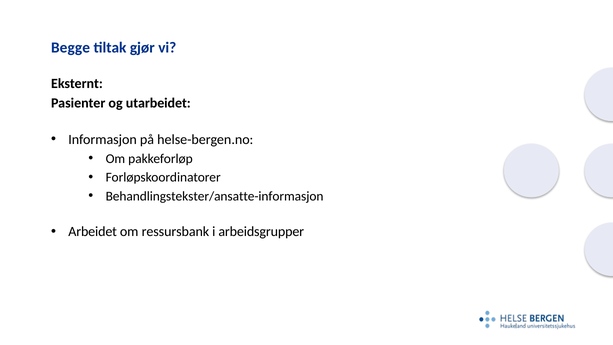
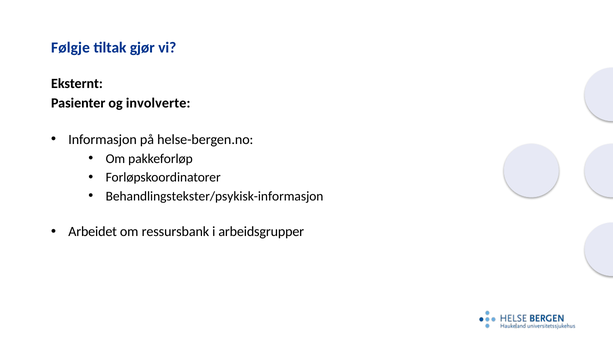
Begge: Begge -> Følgje
utarbeidet: utarbeidet -> involverte
Behandlingstekster/ansatte-informasjon: Behandlingstekster/ansatte-informasjon -> Behandlingstekster/psykisk-informasjon
